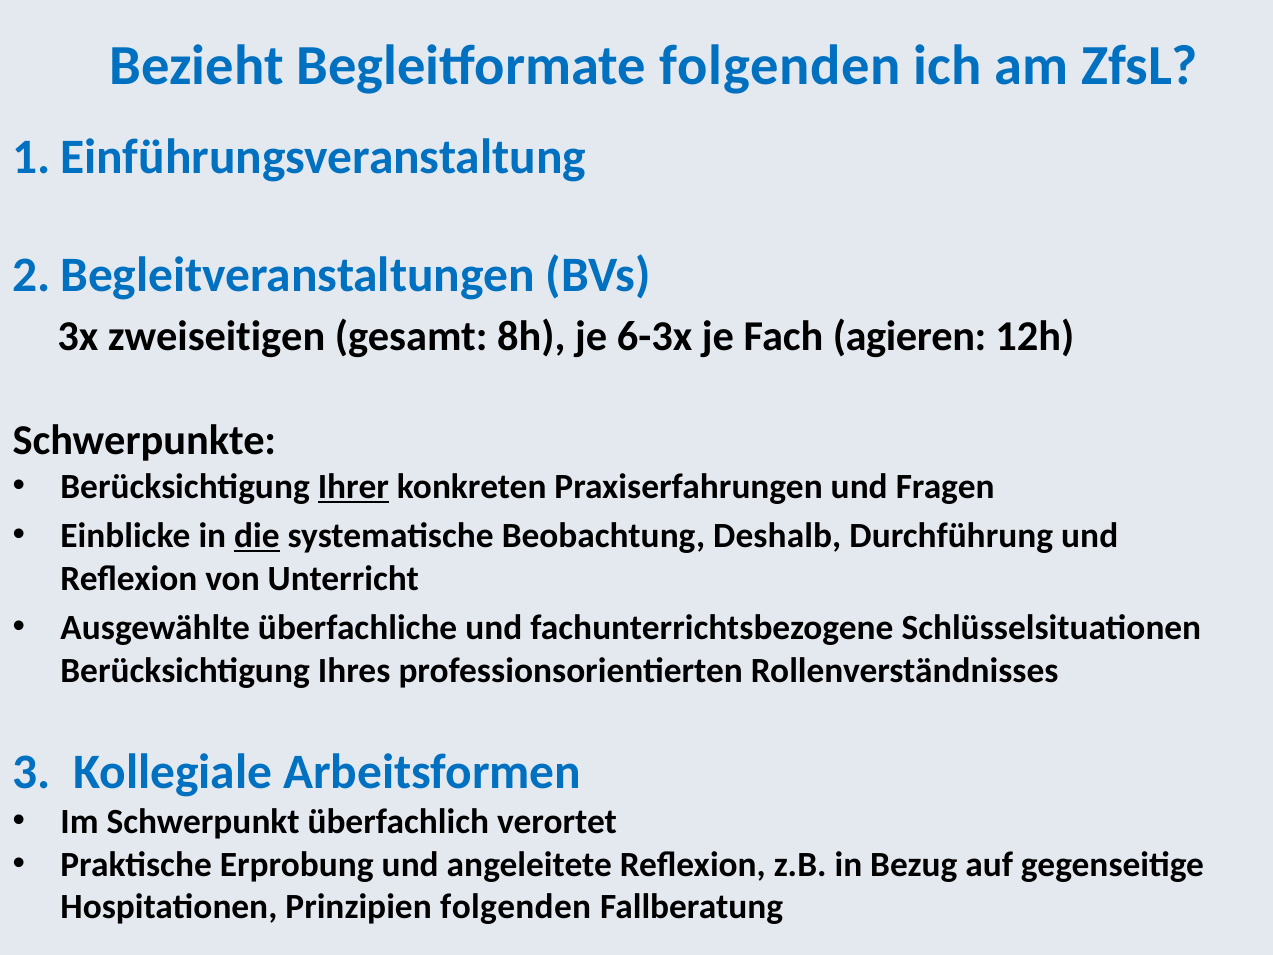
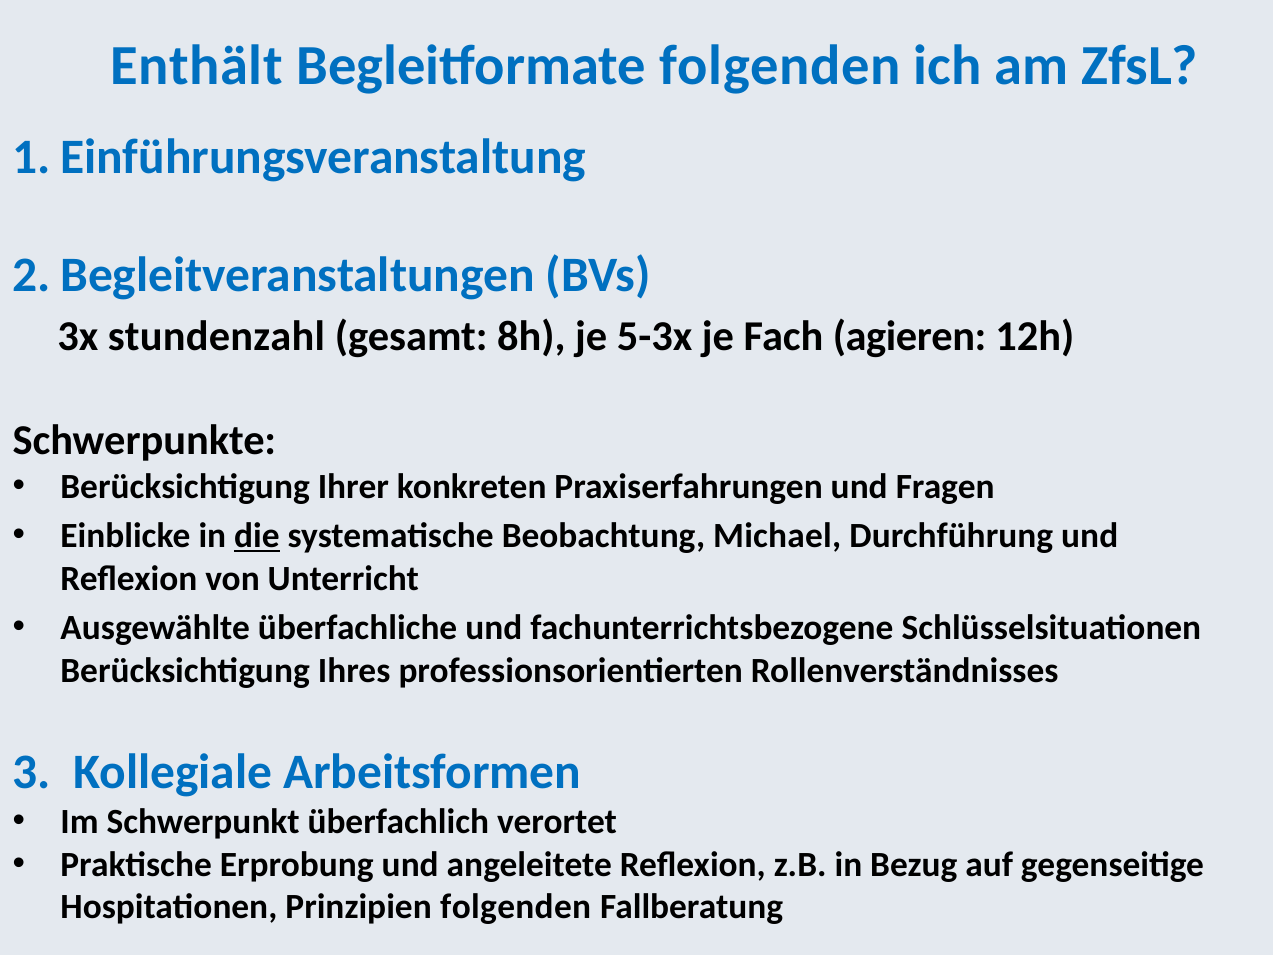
Bezieht: Bezieht -> Enthält
zweiseitigen: zweiseitigen -> stundenzahl
6-3x: 6-3x -> 5-3x
Ihrer underline: present -> none
Deshalb: Deshalb -> Michael
